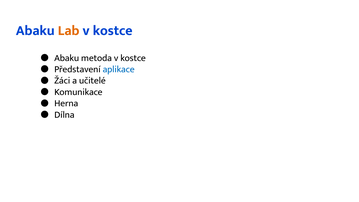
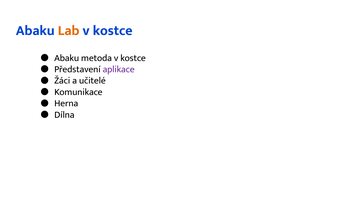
aplikace colour: blue -> purple
